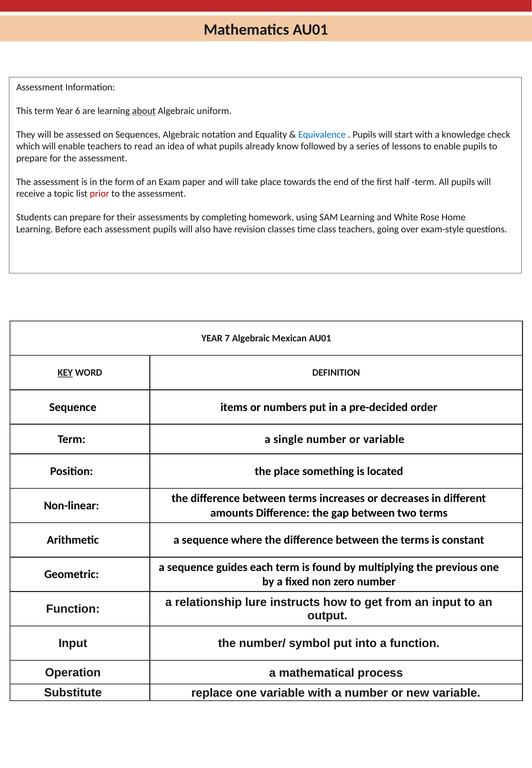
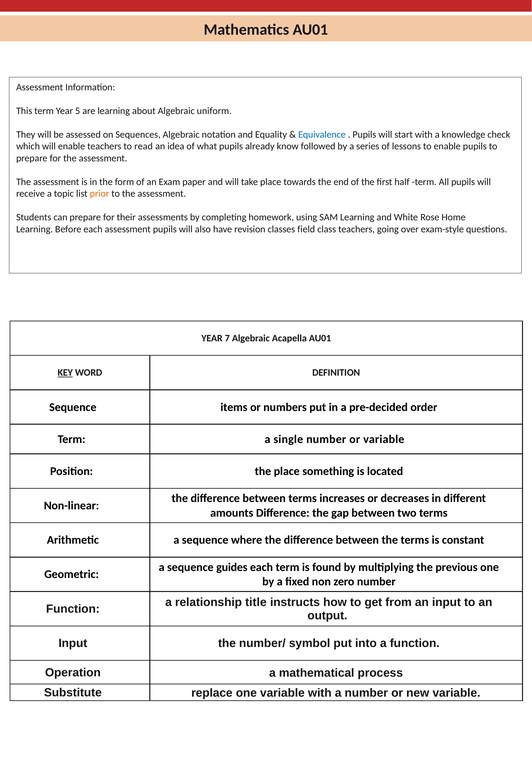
6: 6 -> 5
about underline: present -> none
prior colour: red -> orange
time: time -> field
Mexican: Mexican -> Acapella
lure: lure -> title
